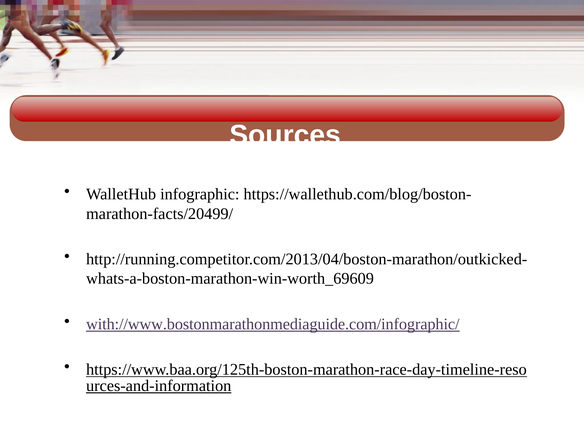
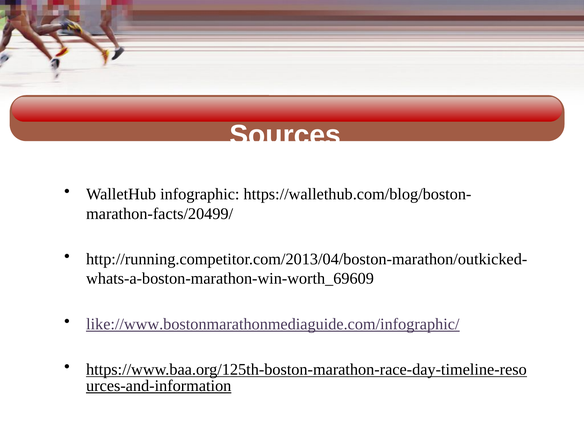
with://www.bostonmarathonmediaguide.com/infographic/: with://www.bostonmarathonmediaguide.com/infographic/ -> like://www.bostonmarathonmediaguide.com/infographic/
